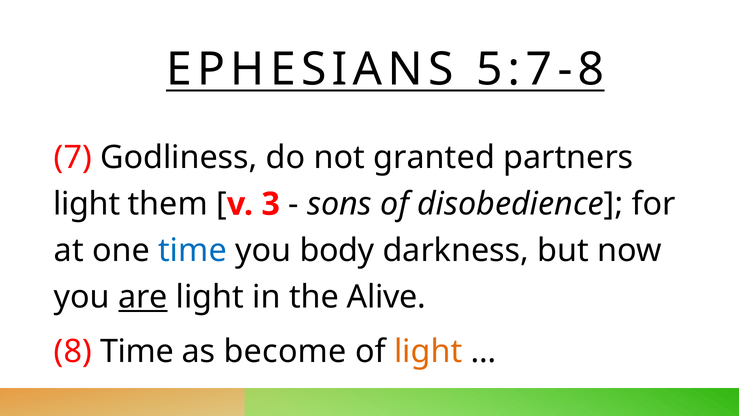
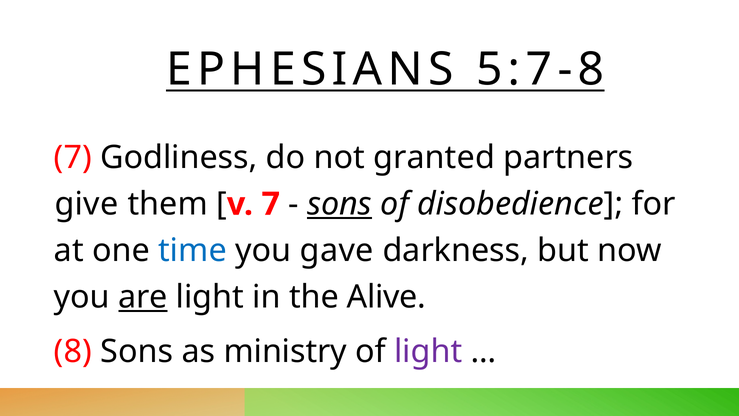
light at (87, 204): light -> give
v 3: 3 -> 7
sons at (340, 204) underline: none -> present
body: body -> gave
8 Time: Time -> Sons
become: become -> ministry
light at (428, 351) colour: orange -> purple
